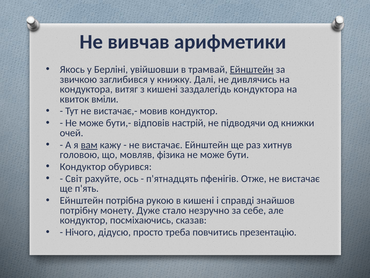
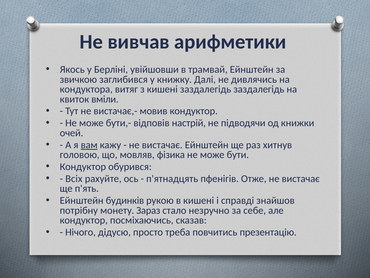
Ейнштейн at (252, 69) underline: present -> none
заздалегідь кондуктора: кондуктора -> заздалегідь
Світ: Світ -> Всіх
потрібна: потрібна -> будинків
Дуже: Дуже -> Зараз
